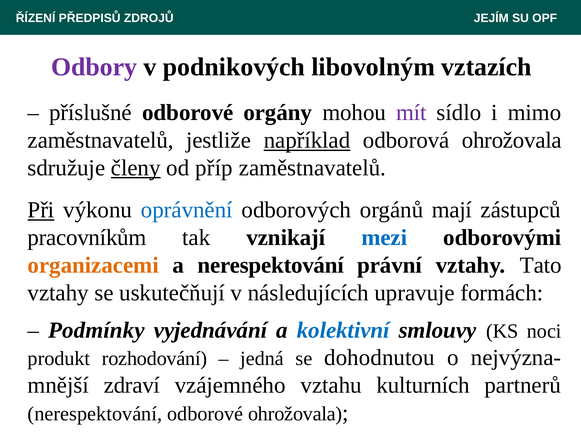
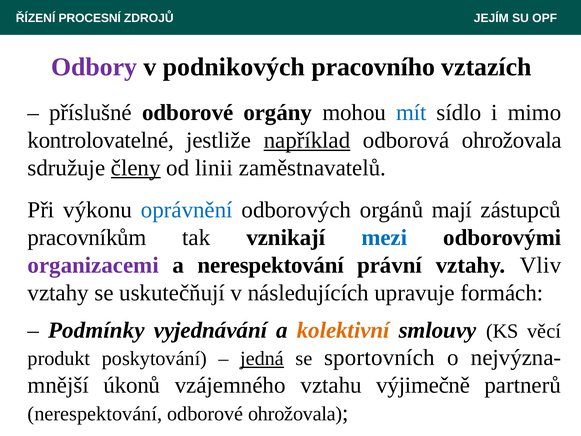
PŘEDPISŮ: PŘEDPISŮ -> PROCESNÍ
libovolným: libovolným -> pracovního
mít colour: purple -> blue
zaměstnavatelů at (101, 140): zaměstnavatelů -> kontrolovatelné
příp: příp -> linii
Při underline: present -> none
organizacemi colour: orange -> purple
Tato: Tato -> Vliv
kolektivní colour: blue -> orange
noci: noci -> věcí
rozhodování: rozhodování -> poskytování
jedná underline: none -> present
dohodnutou: dohodnutou -> sportovních
zdraví: zdraví -> úkonů
kulturních: kulturních -> výjimečně
